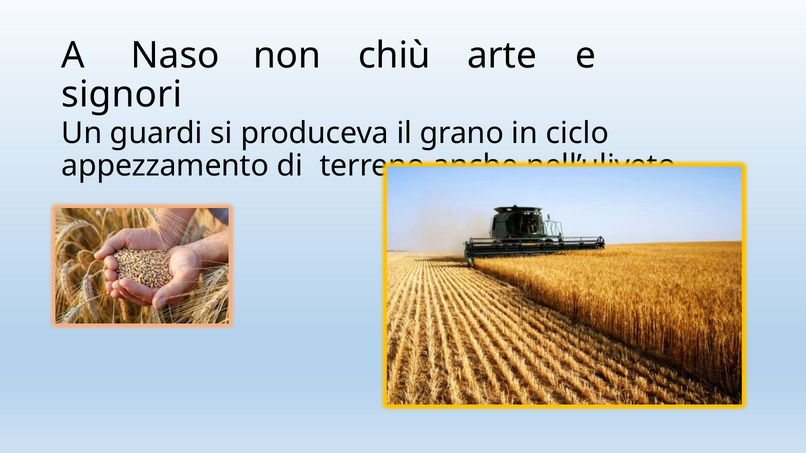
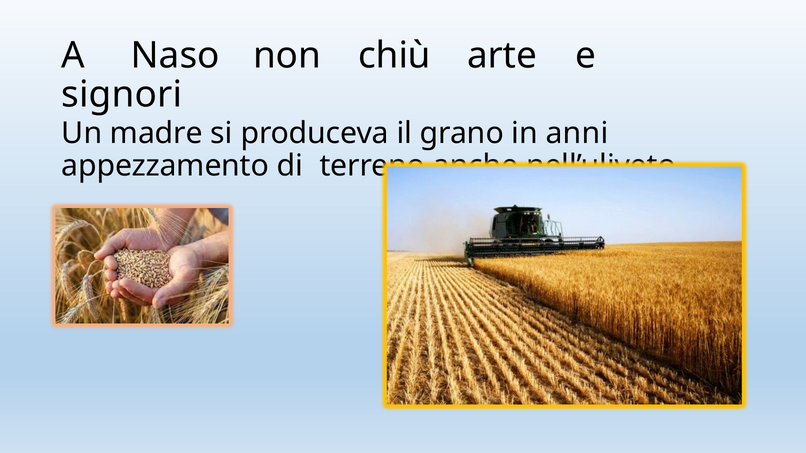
guardi: guardi -> madre
ciclo: ciclo -> anni
